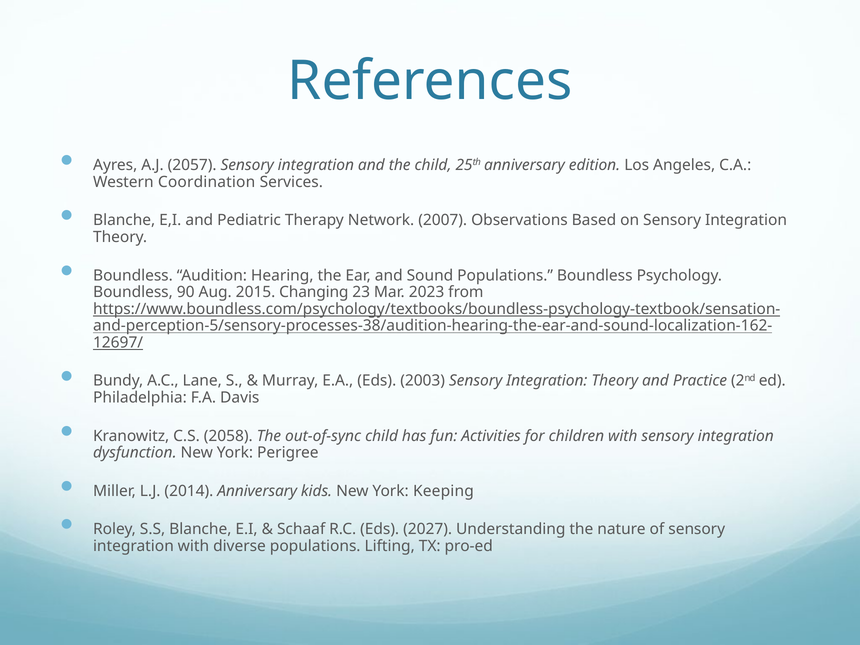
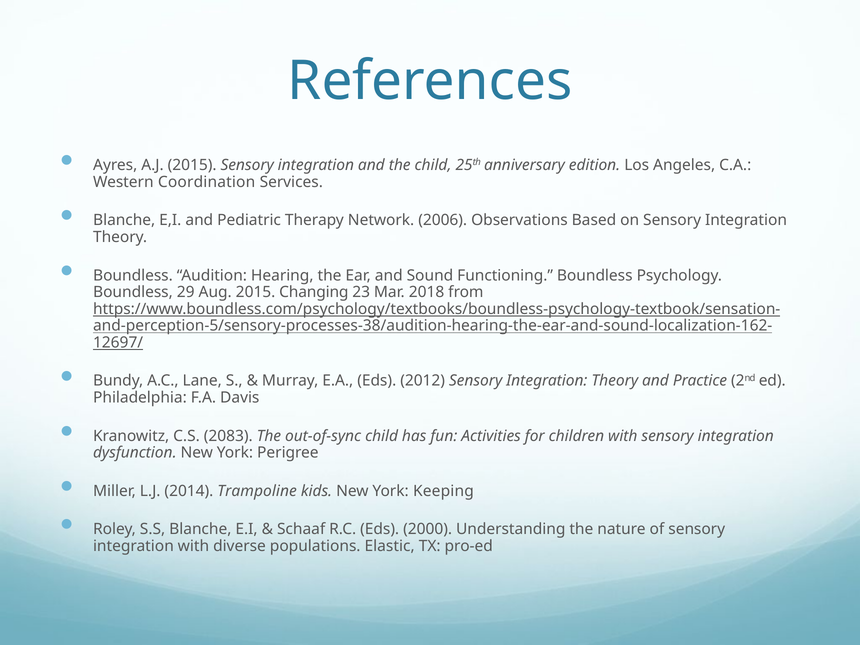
A.J 2057: 2057 -> 2015
2007: 2007 -> 2006
Sound Populations: Populations -> Functioning
90: 90 -> 29
2023: 2023 -> 2018
2003: 2003 -> 2012
2058: 2058 -> 2083
2014 Anniversary: Anniversary -> Trampoline
2027: 2027 -> 2000
Lifting: Lifting -> Elastic
